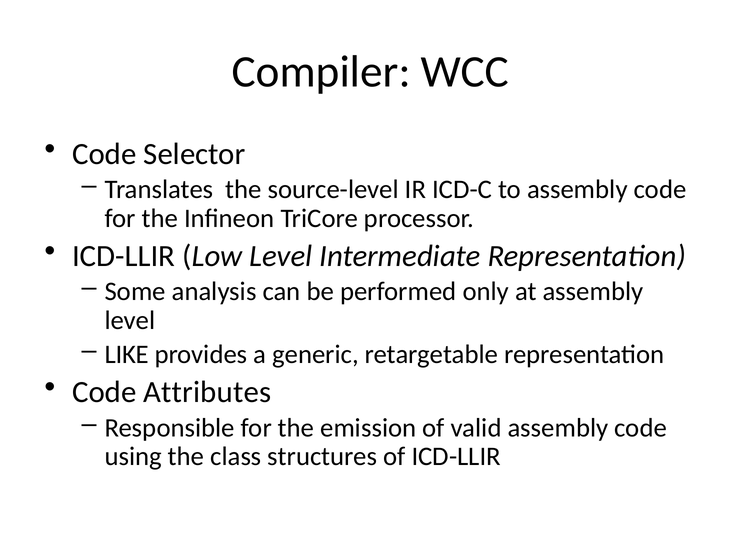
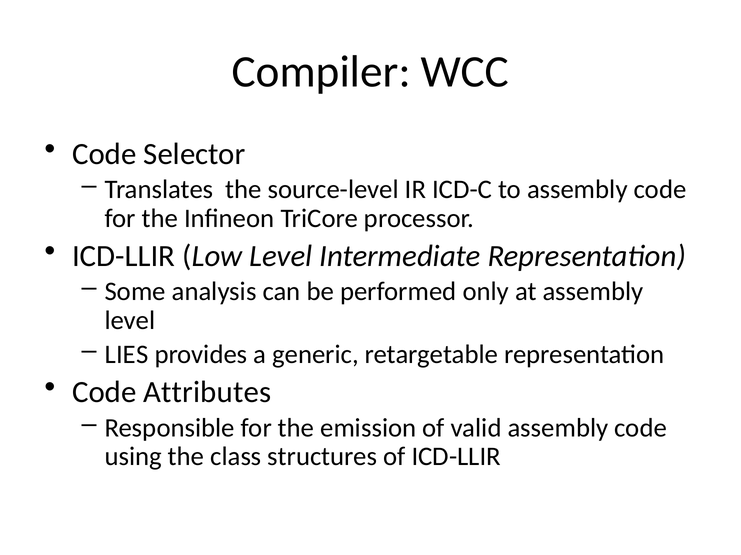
LIKE: LIKE -> LIES
